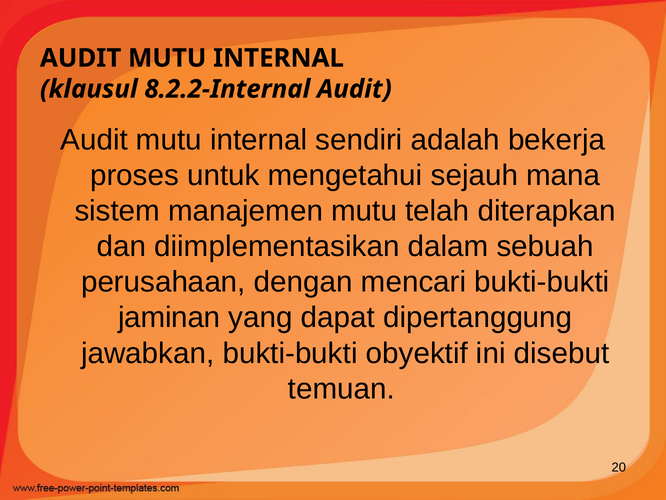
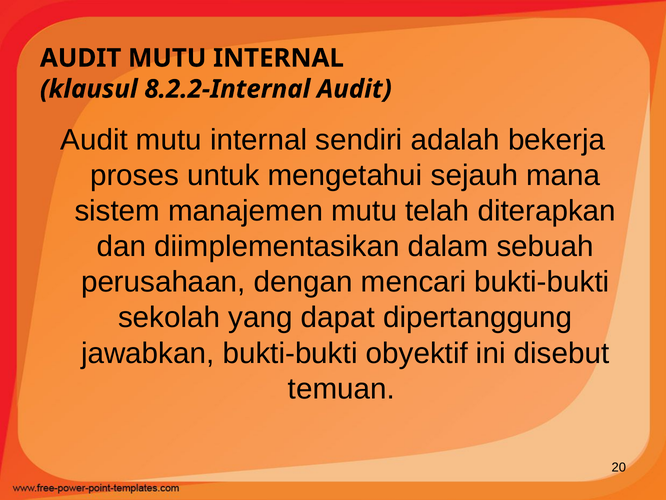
jaminan: jaminan -> sekolah
